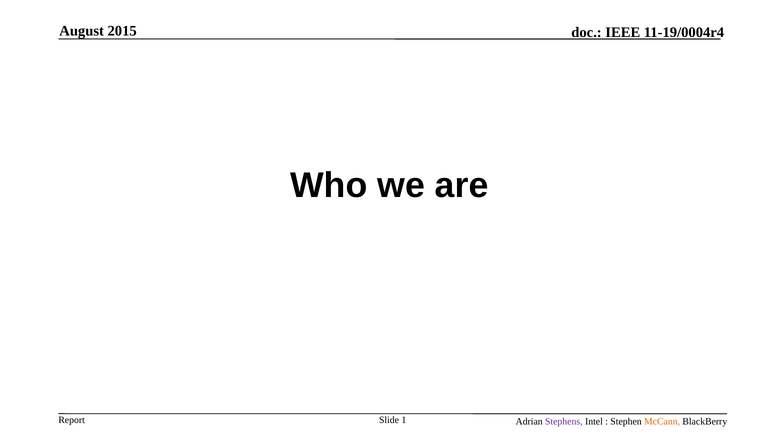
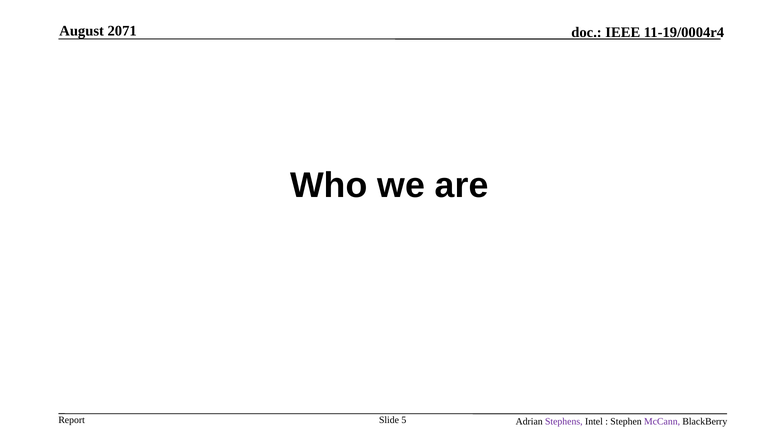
2015: 2015 -> 2071
1: 1 -> 5
McCann colour: orange -> purple
